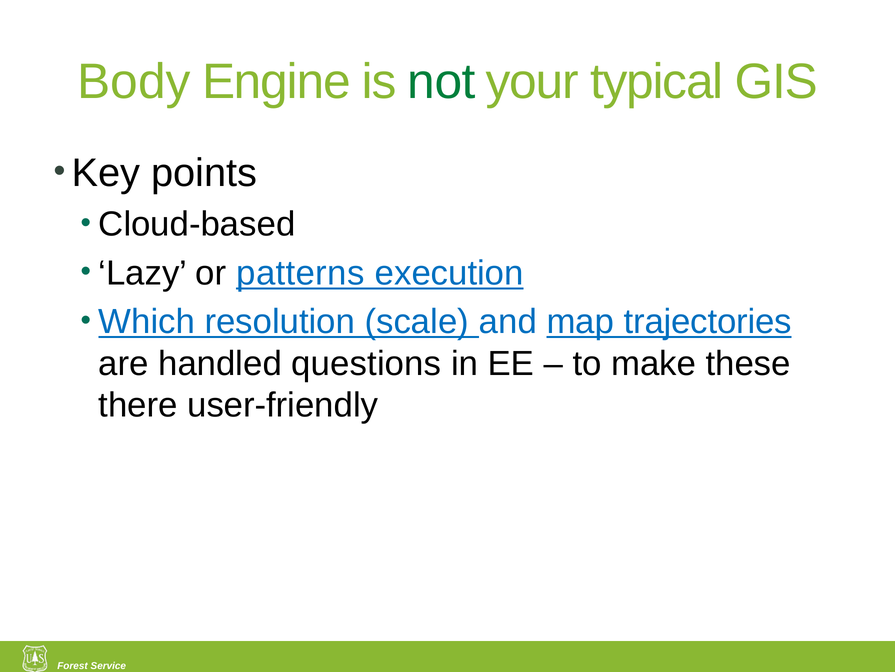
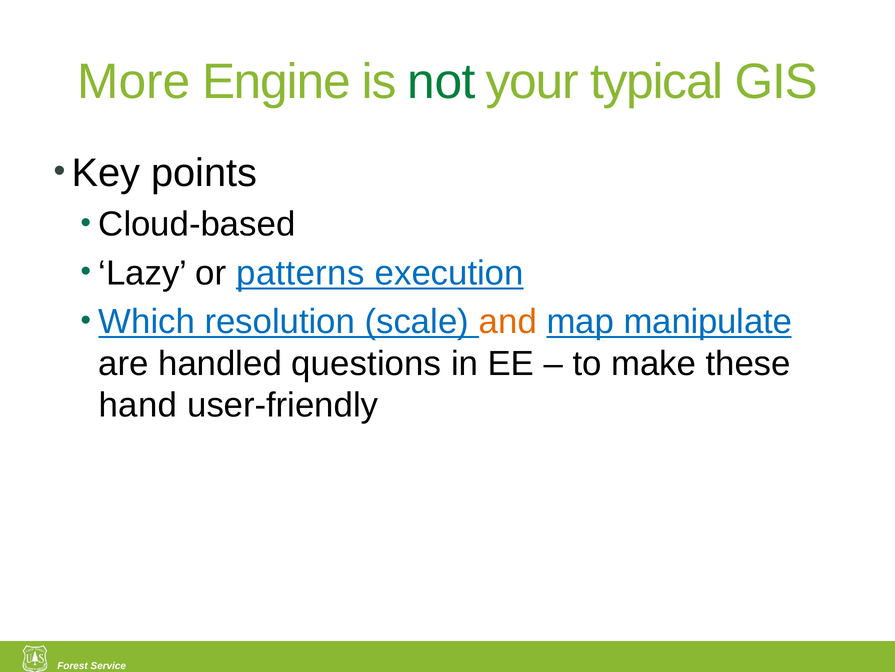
Body: Body -> More
and colour: blue -> orange
trajectories: trajectories -> manipulate
there: there -> hand
